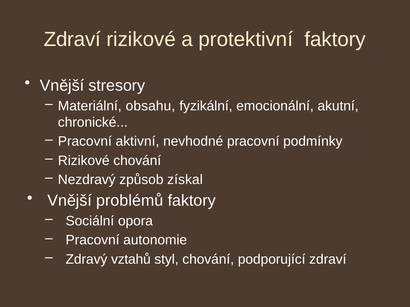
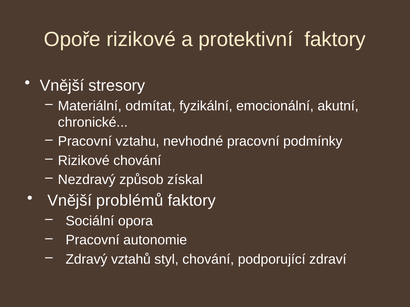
Zdraví at (72, 39): Zdraví -> Opoře
obsahu: obsahu -> odmítat
aktivní: aktivní -> vztahu
